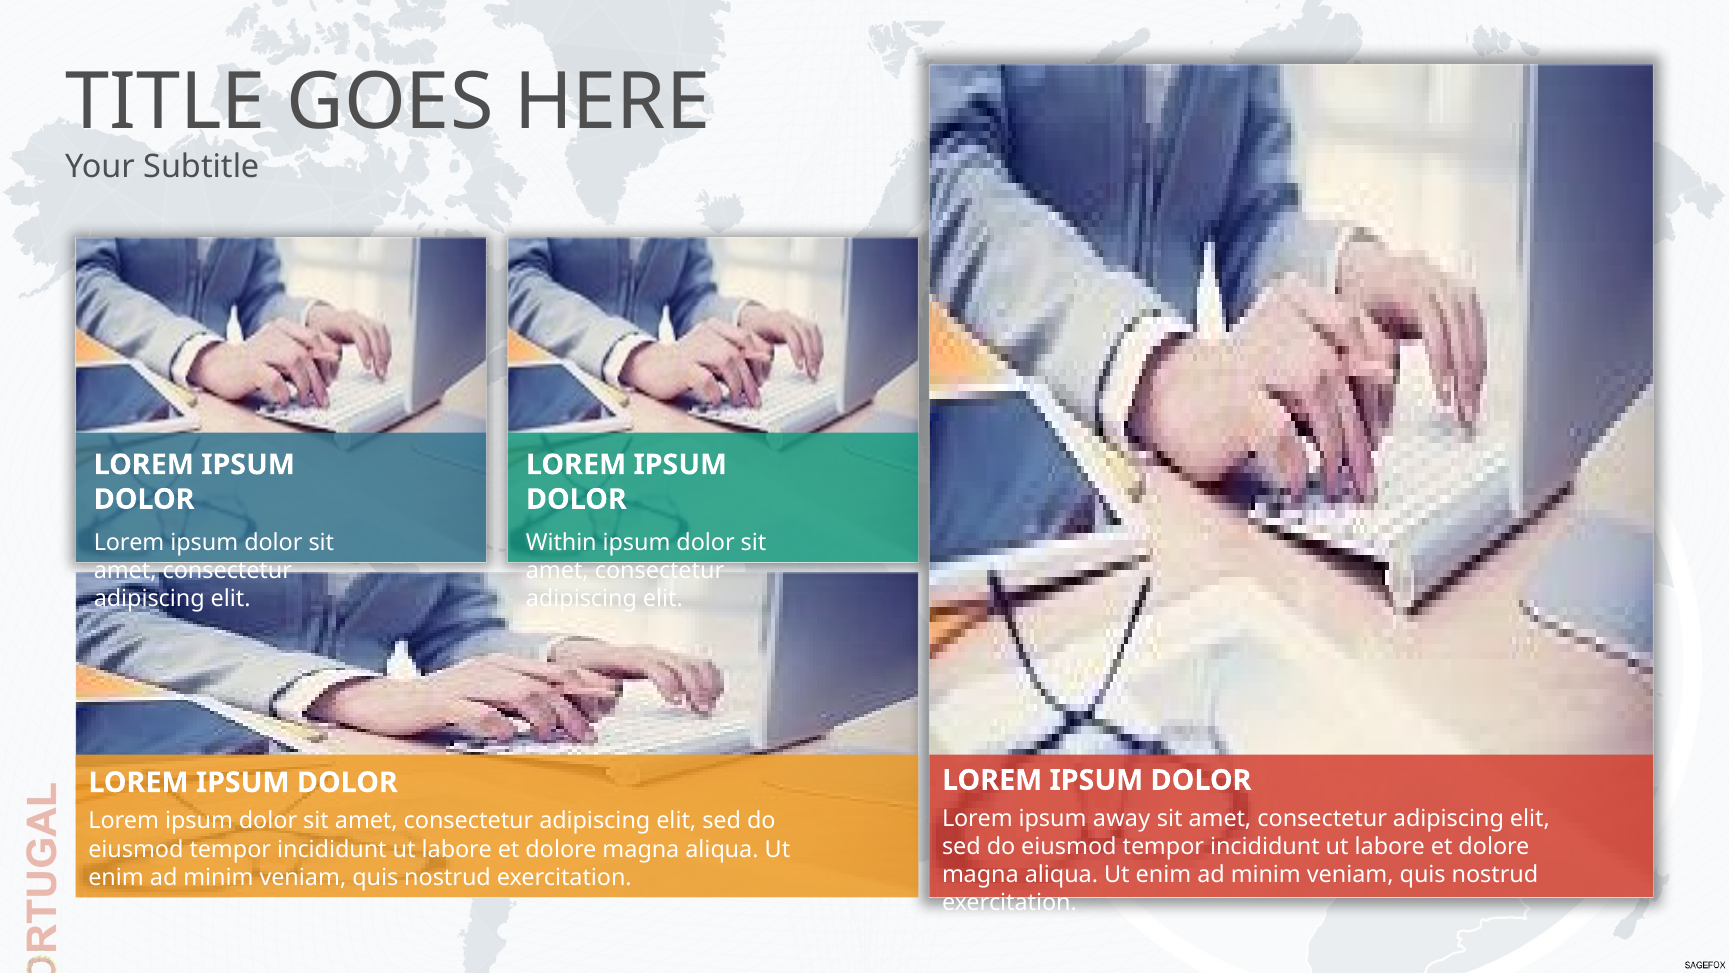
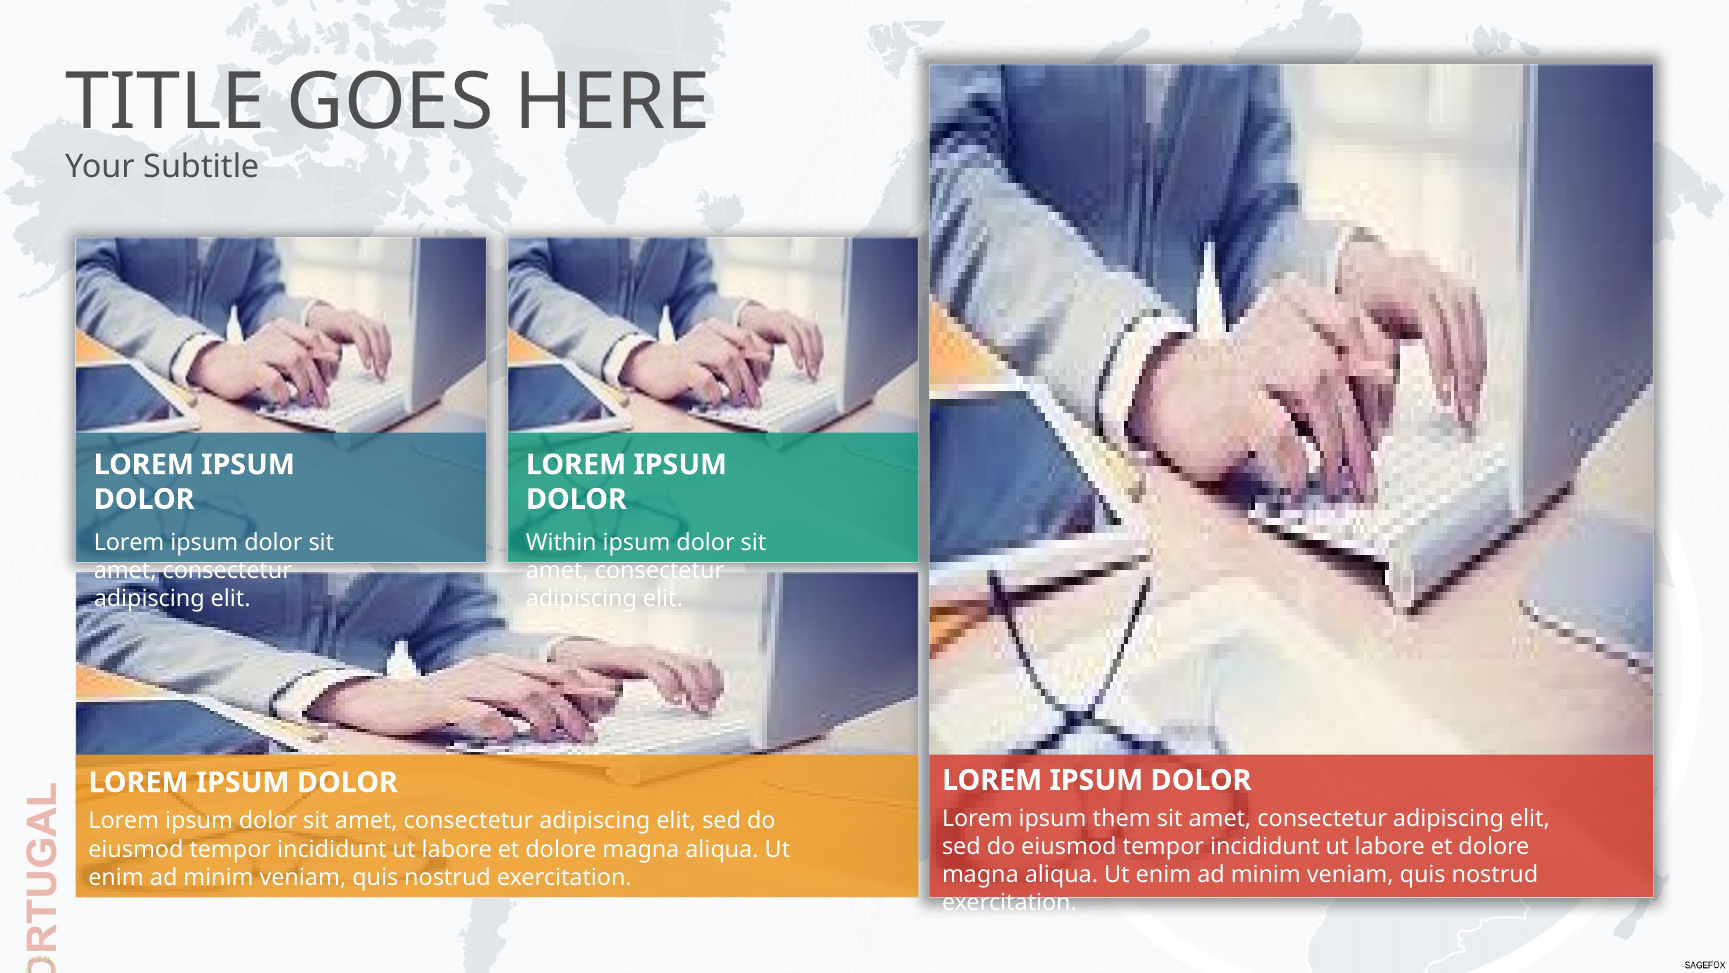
away: away -> them
